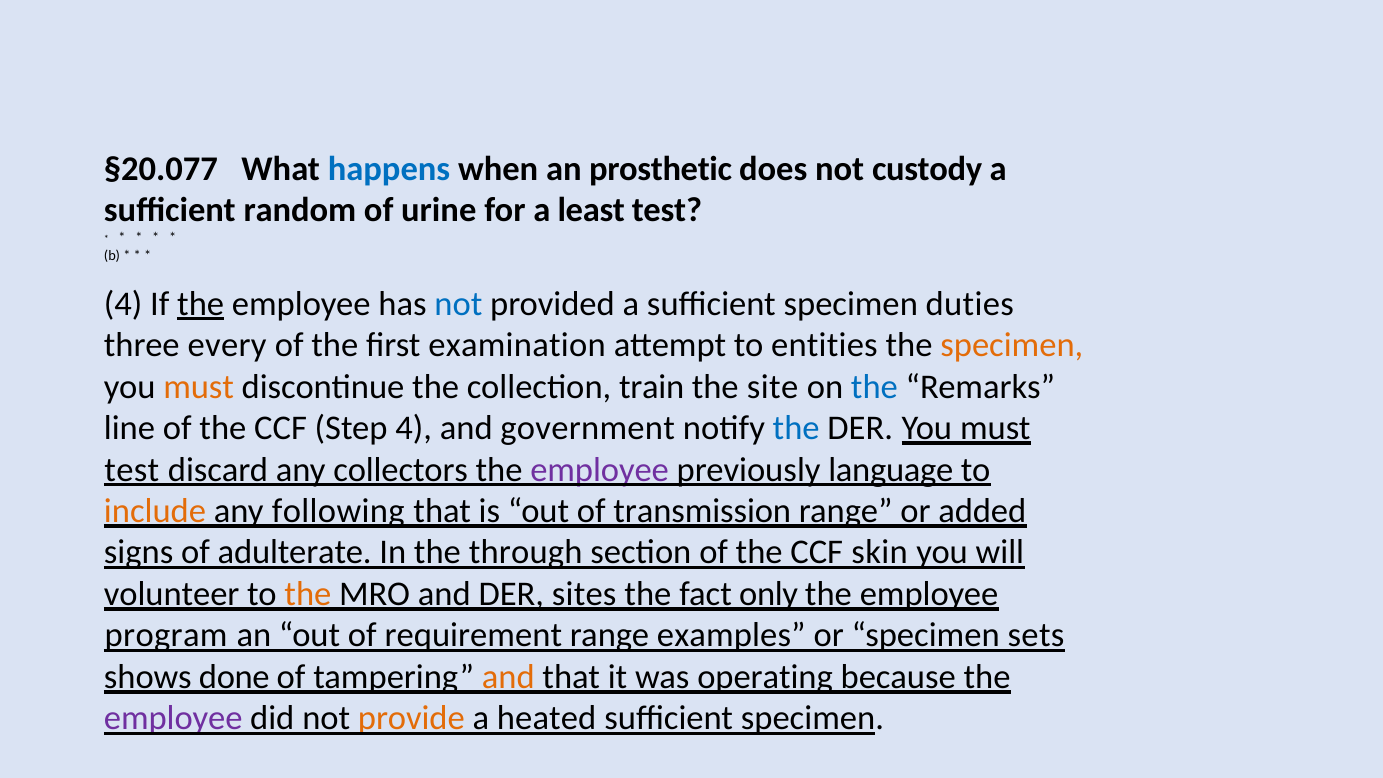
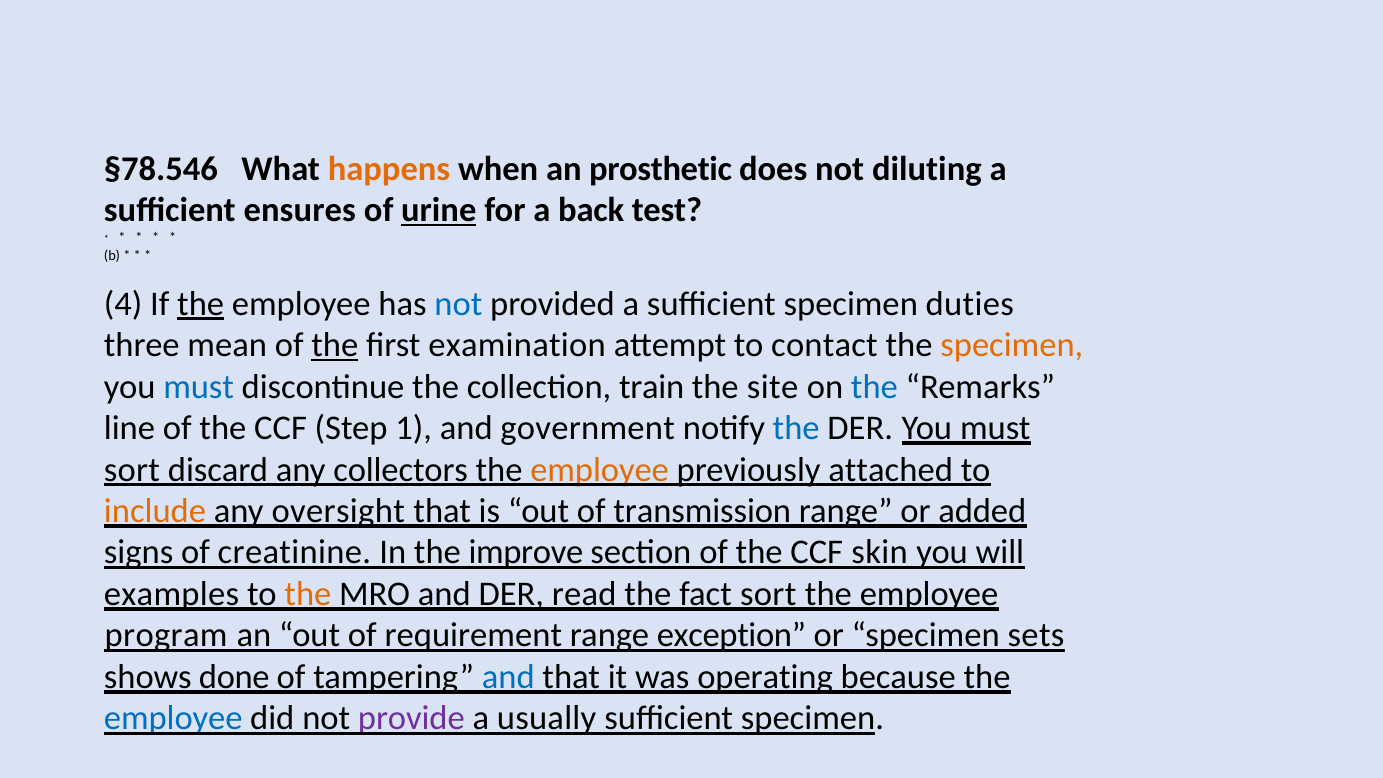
§20.077: §20.077 -> §78.546
happens colour: blue -> orange
custody: custody -> diluting
random: random -> ensures
urine underline: none -> present
least: least -> back
every: every -> mean
the at (335, 345) underline: none -> present
entities: entities -> contact
must at (199, 387) colour: orange -> blue
Step 4: 4 -> 1
test at (132, 470): test -> sort
employee at (600, 470) colour: purple -> orange
language: language -> attached
following: following -> oversight
adulterate: adulterate -> creatinine
through: through -> improve
volunteer: volunteer -> examples
sites: sites -> read
fact only: only -> sort
examples: examples -> exception
and at (508, 677) colour: orange -> blue
employee at (173, 718) colour: purple -> blue
provide colour: orange -> purple
heated: heated -> usually
